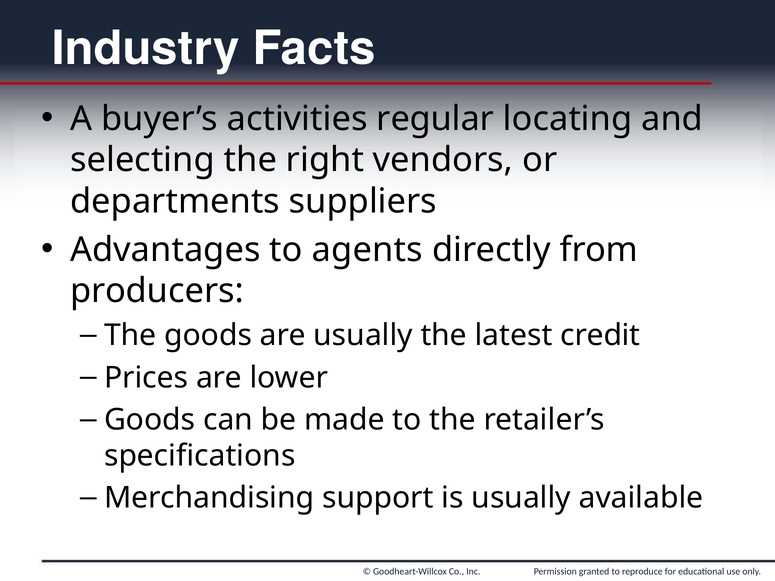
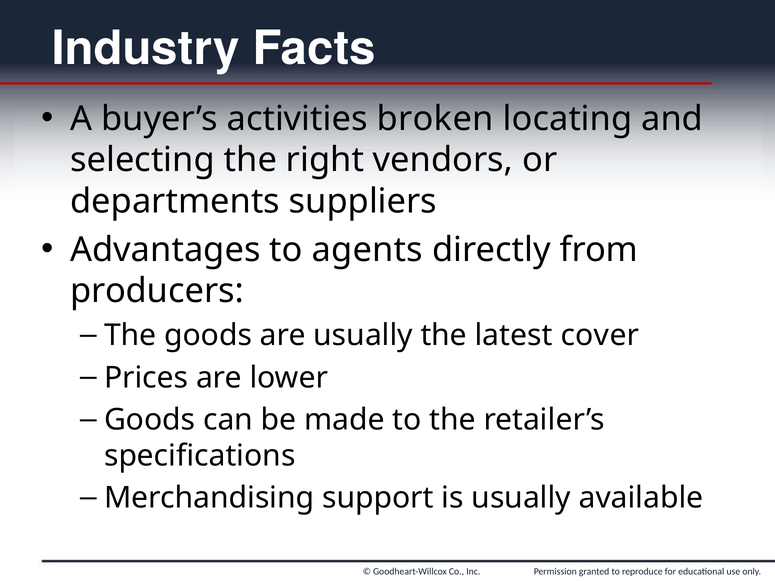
regular: regular -> broken
credit: credit -> cover
